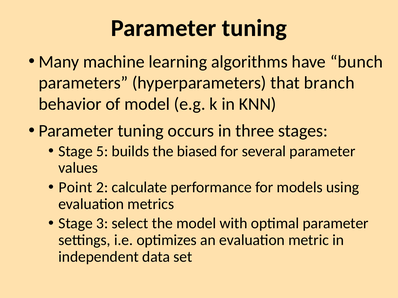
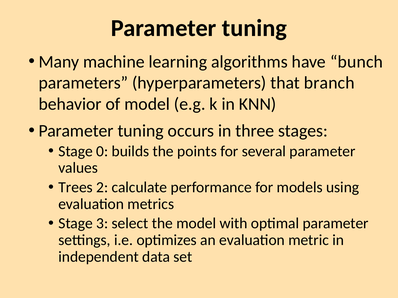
5: 5 -> 0
biased: biased -> points
Point: Point -> Trees
